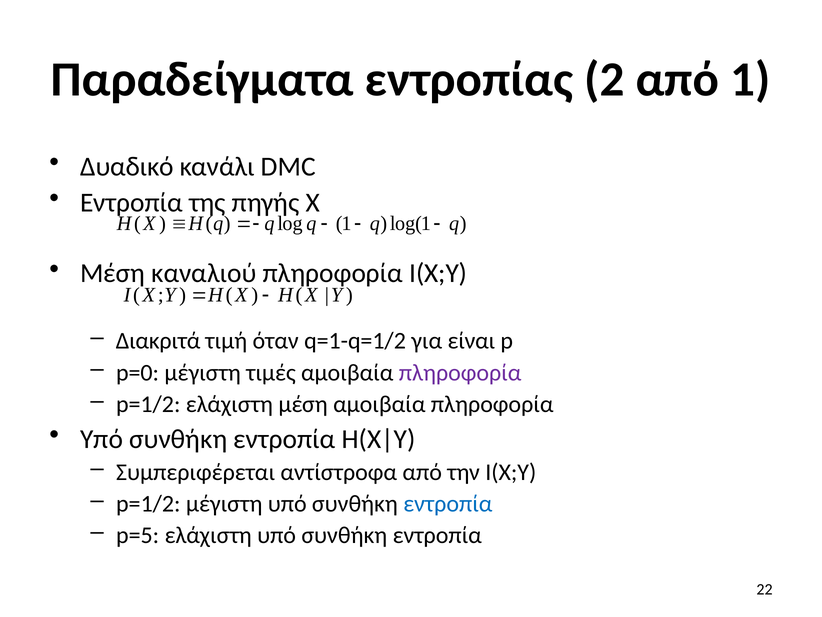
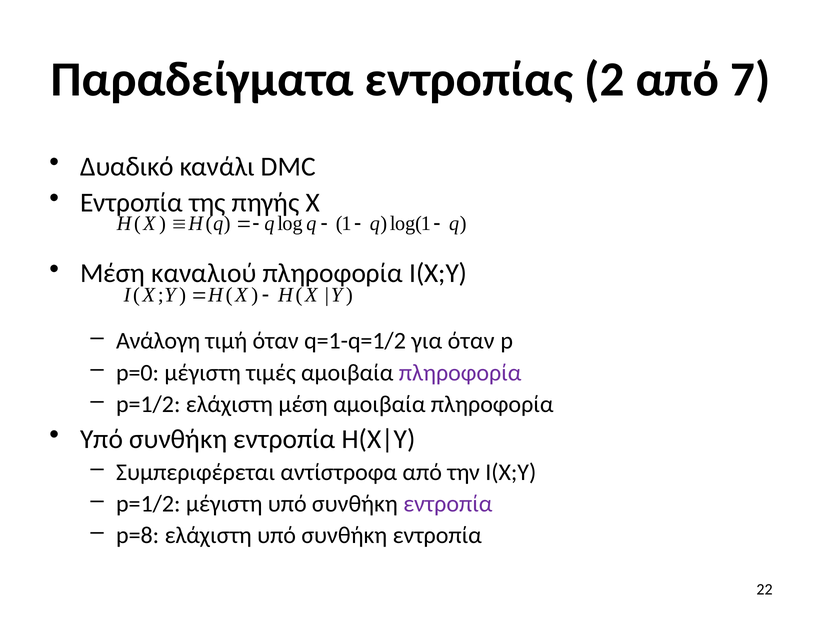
από 1: 1 -> 7
Διακριτά: Διακριτά -> Ανάλογη
για είναι: είναι -> όταν
εντροπία at (448, 503) colour: blue -> purple
p=5: p=5 -> p=8
